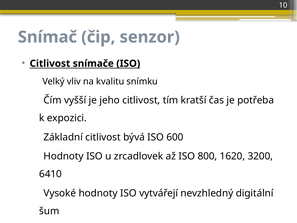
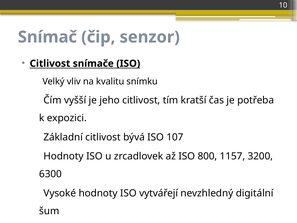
600: 600 -> 107
1620: 1620 -> 1157
6410: 6410 -> 6300
